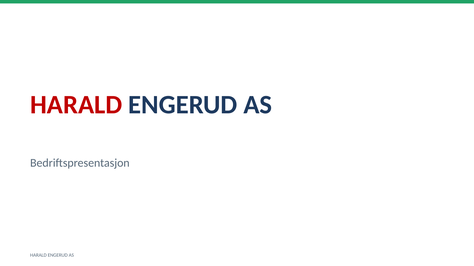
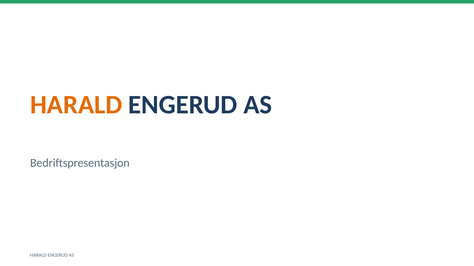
HARALD at (76, 105) colour: red -> orange
